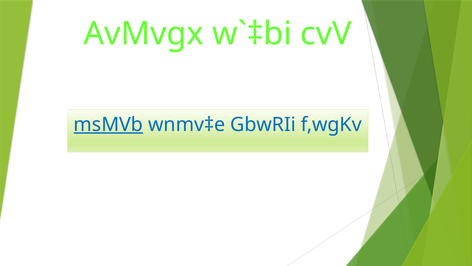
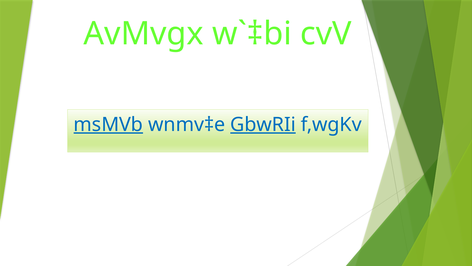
GbwRIi underline: none -> present
